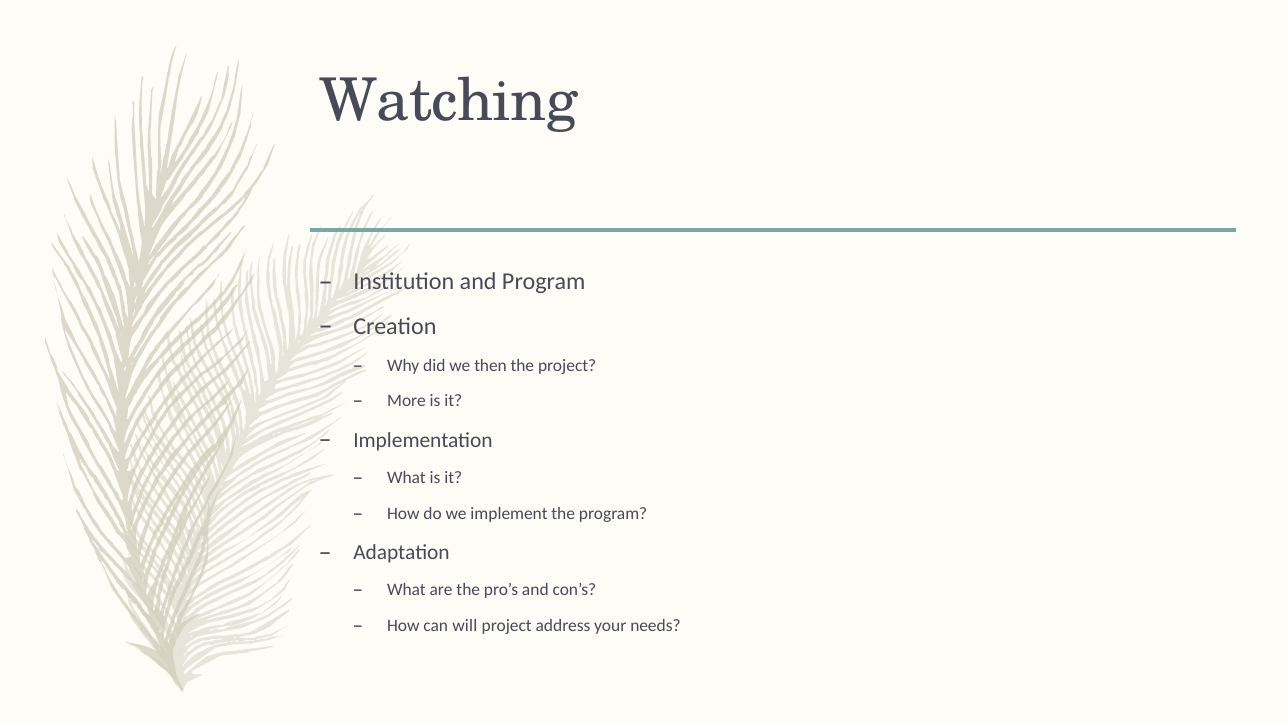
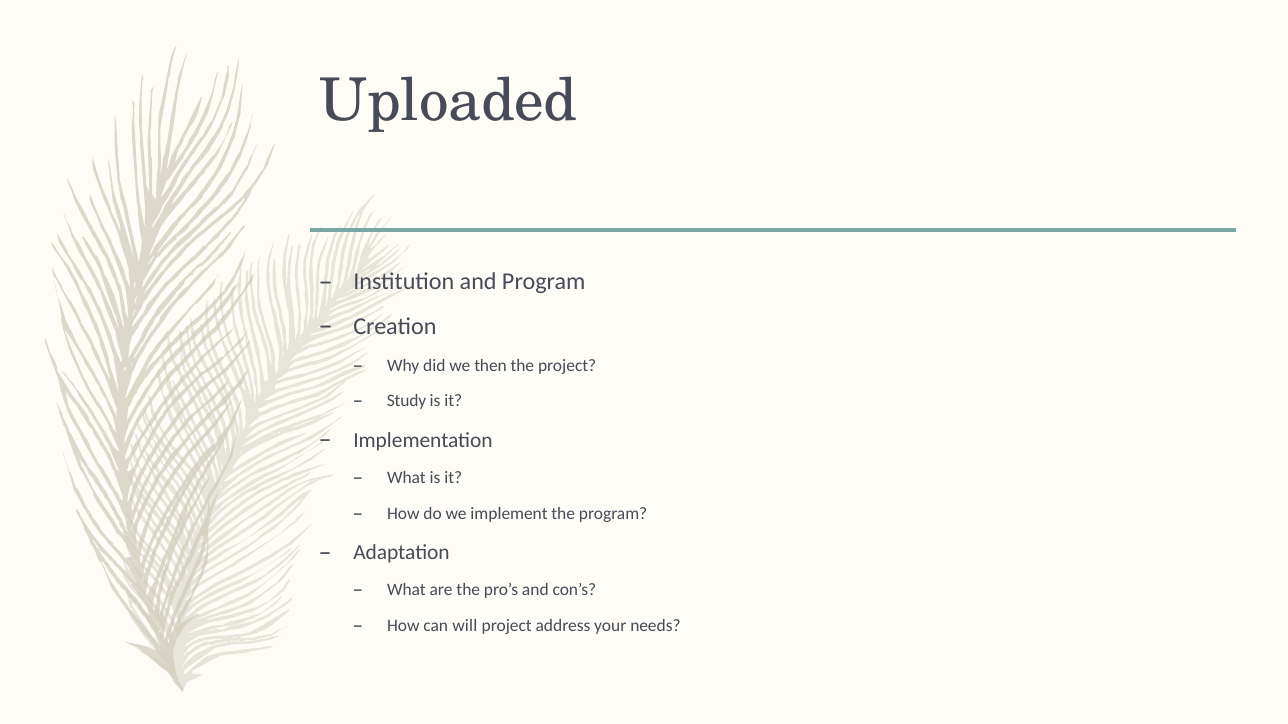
Watching: Watching -> Uploaded
More: More -> Study
